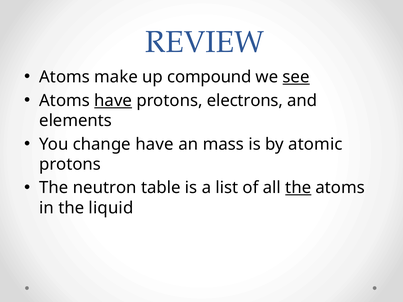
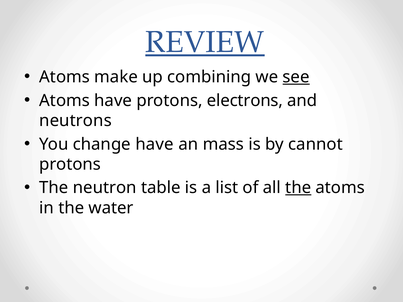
REVIEW underline: none -> present
compound: compound -> combining
have at (113, 101) underline: present -> none
elements: elements -> neutrons
atomic: atomic -> cannot
liquid: liquid -> water
